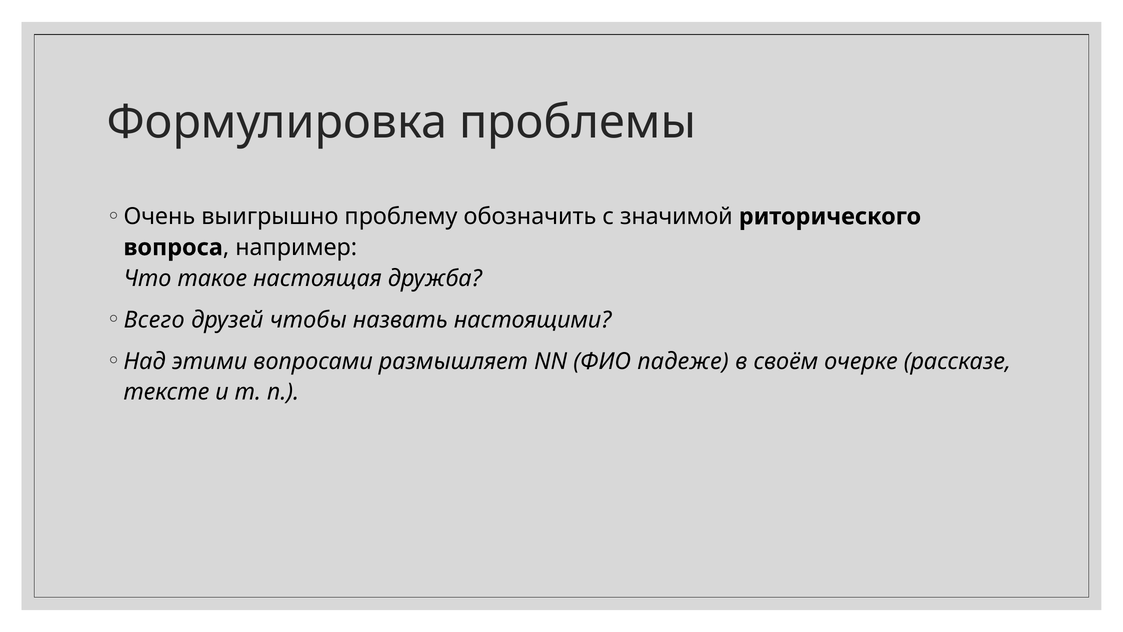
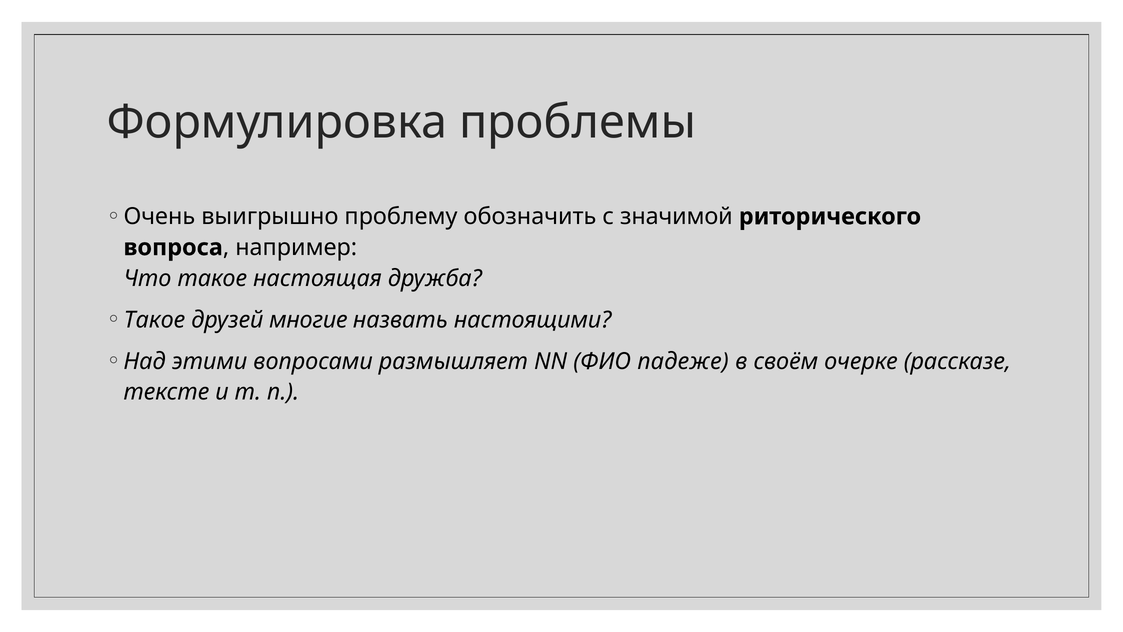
Всего at (154, 320): Всего -> Такое
чтобы: чтобы -> многие
